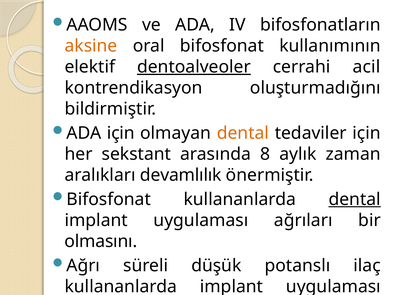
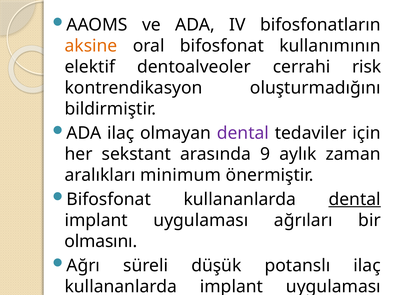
dentoalveoler underline: present -> none
acil: acil -> risk
ADA için: için -> ilaç
dental at (243, 133) colour: orange -> purple
8: 8 -> 9
devamlılık: devamlılık -> minimum
